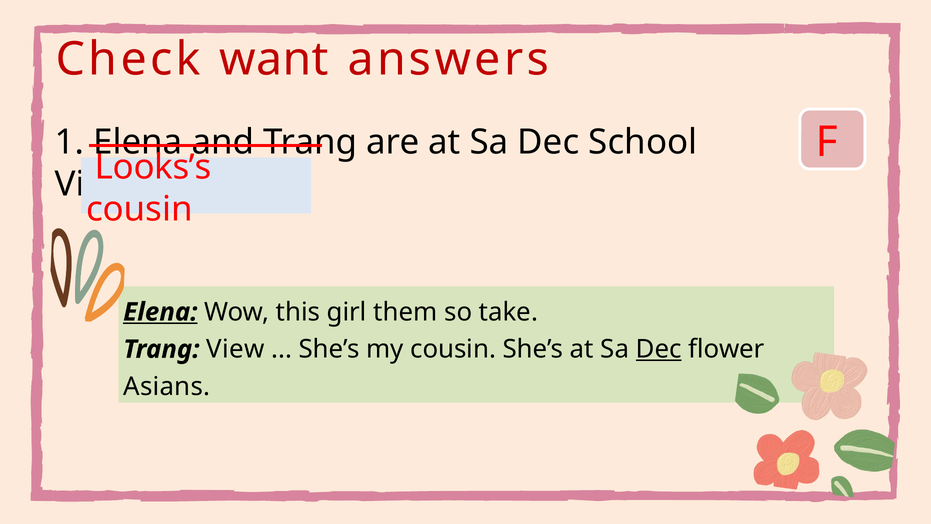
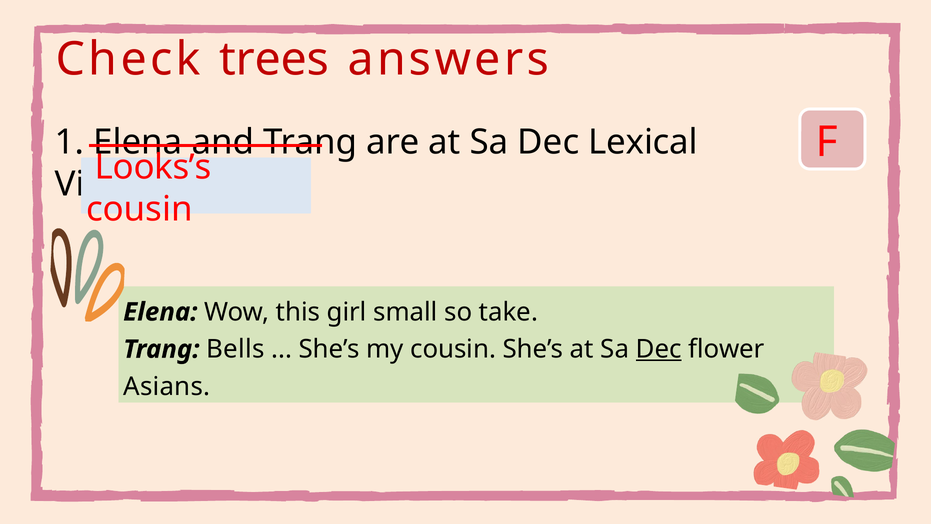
want: want -> trees
School: School -> Lexical
Elena at (160, 312) underline: present -> none
them: them -> small
View: View -> Bells
